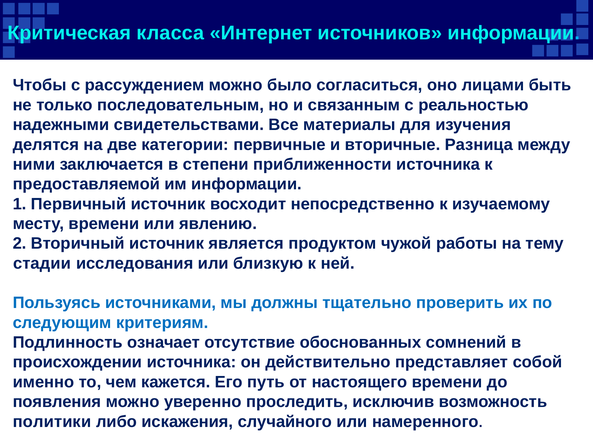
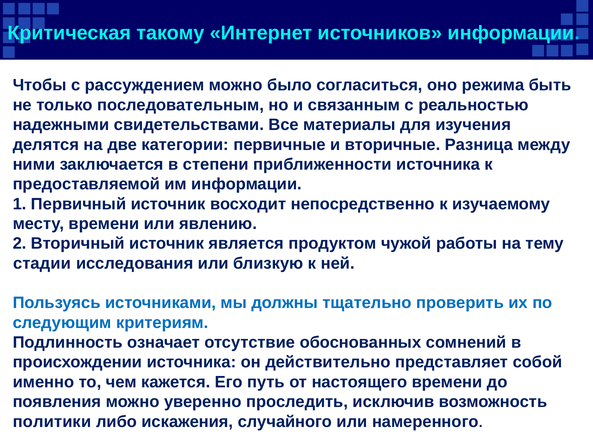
класса: класса -> такому
лицами: лицами -> режима
